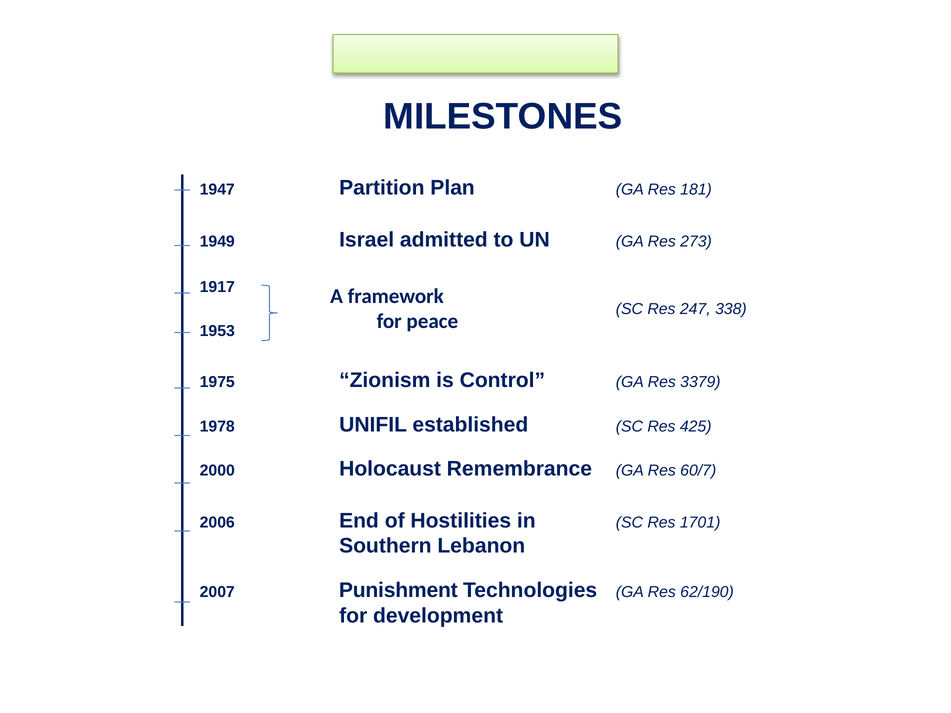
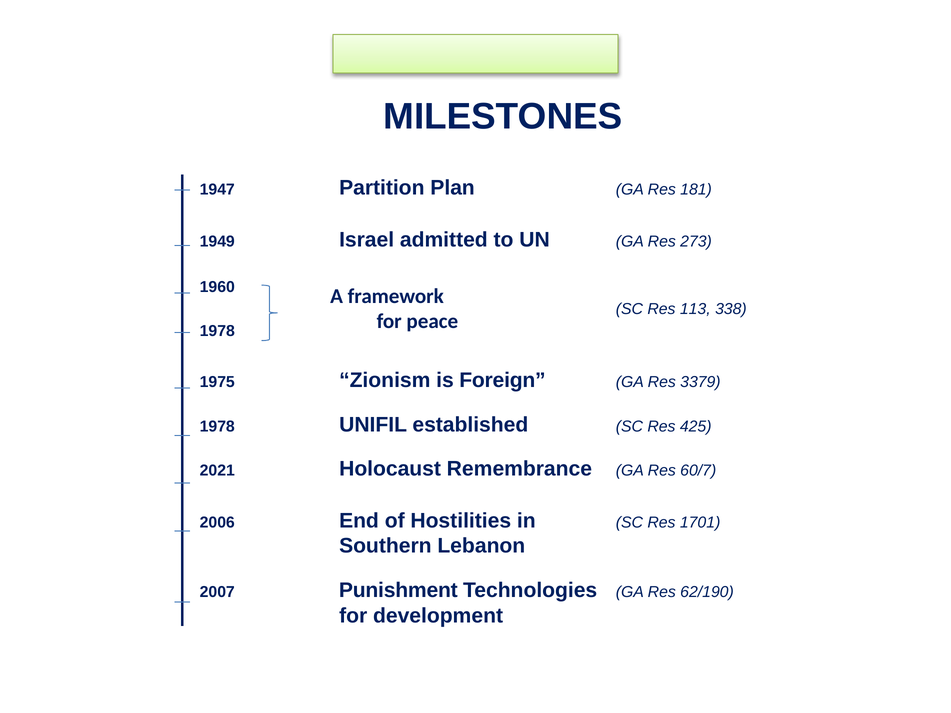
1917: 1917 -> 1960
247: 247 -> 113
1953 at (217, 331): 1953 -> 1978
Control: Control -> Foreign
2000: 2000 -> 2021
